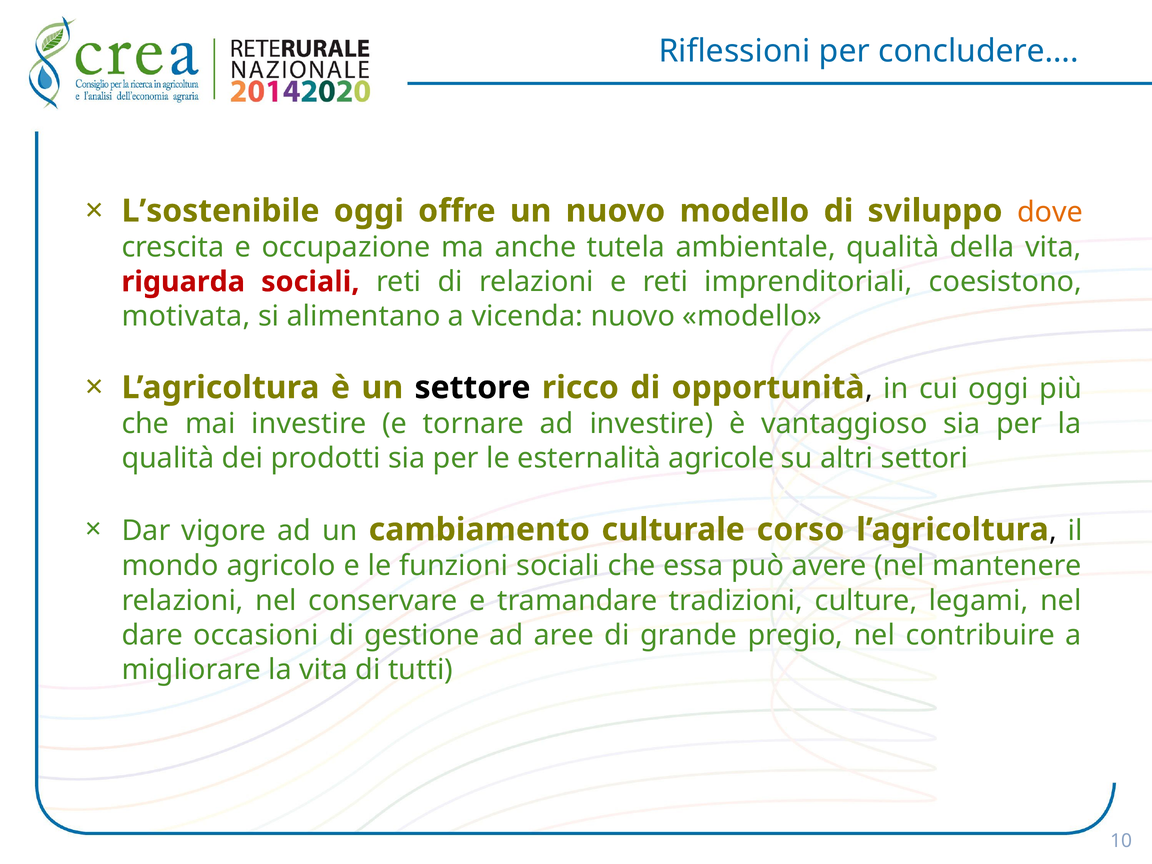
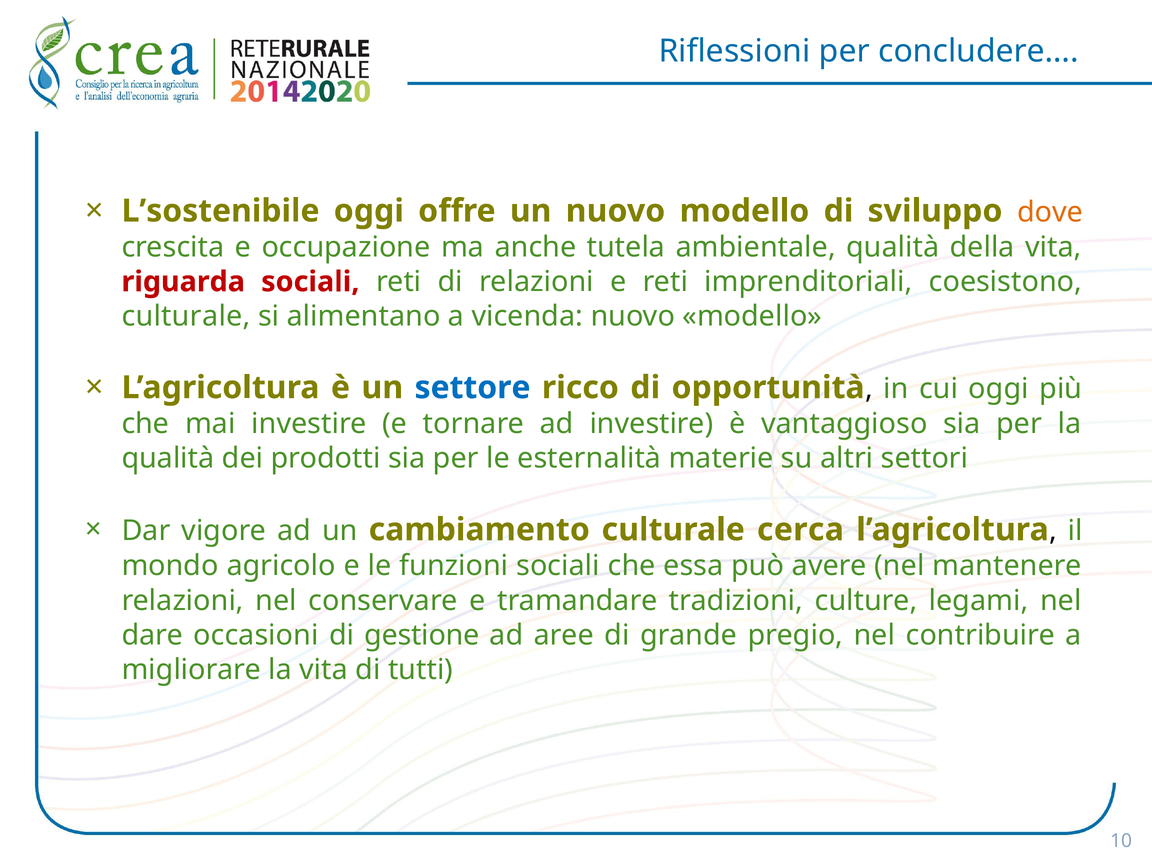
motivata at (186, 316): motivata -> culturale
settore colour: black -> blue
agricole: agricole -> materie
corso: corso -> cerca
